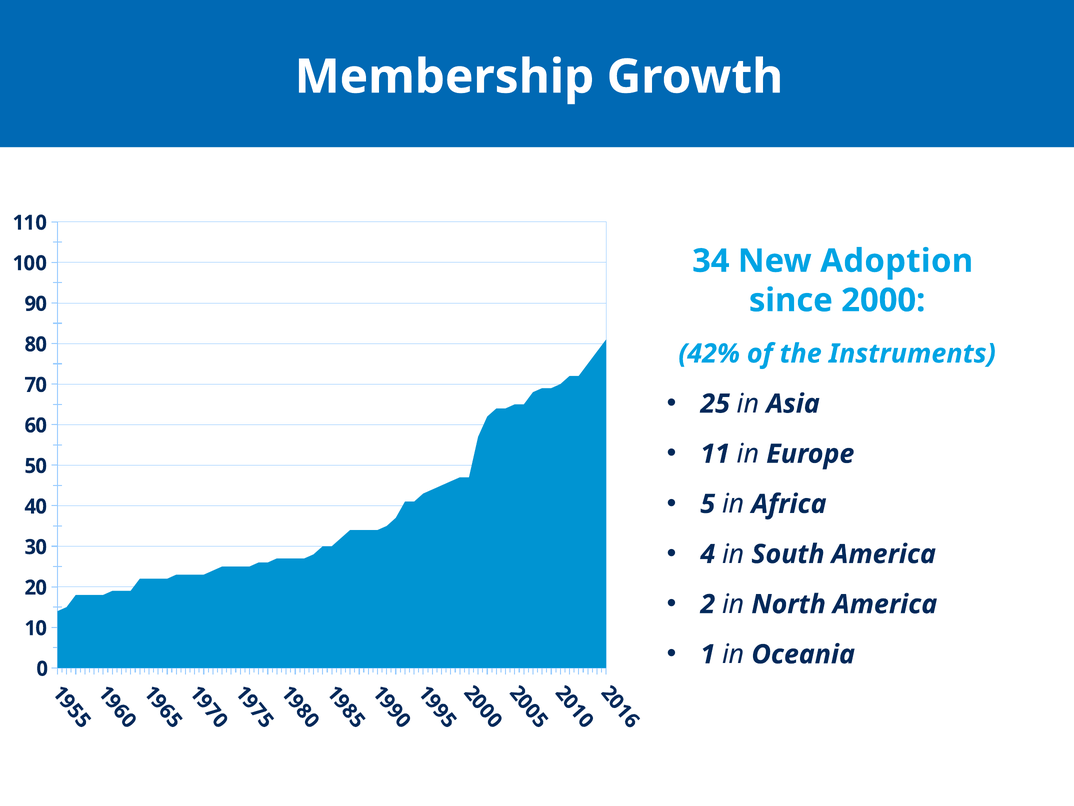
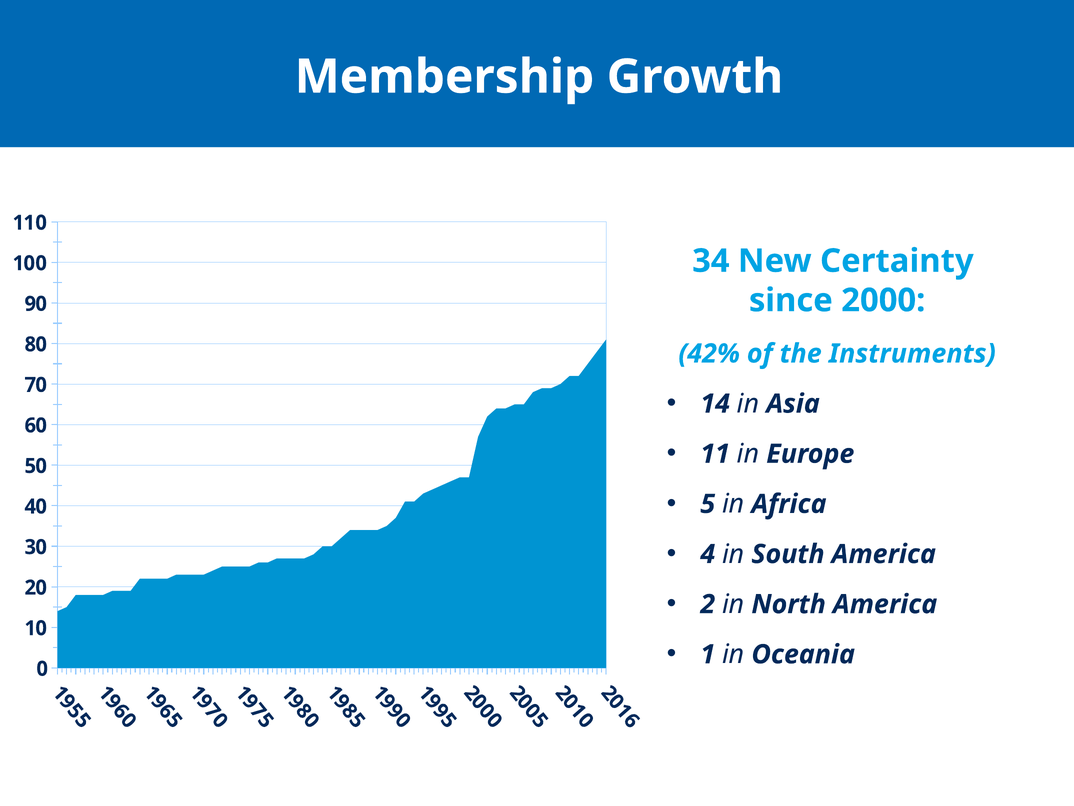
Adoption: Adoption -> Certainty
25: 25 -> 14
